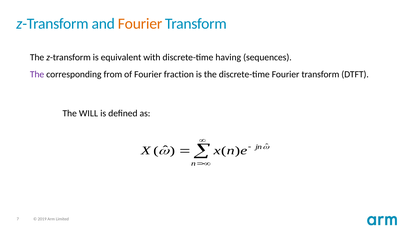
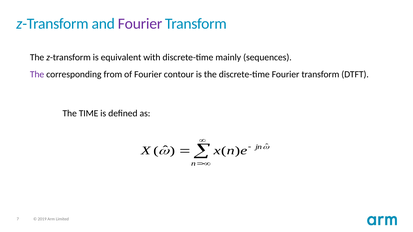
Fourier at (140, 24) colour: orange -> purple
having: having -> mainly
fraction: fraction -> contour
WILL: WILL -> TIME
